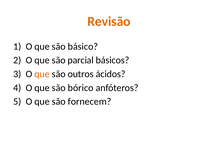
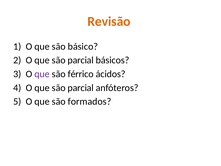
que at (42, 74) colour: orange -> purple
outros: outros -> férrico
bórico at (81, 88): bórico -> parcial
fornecem: fornecem -> formados
